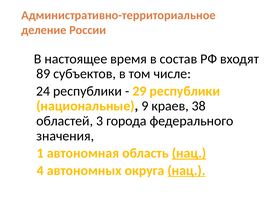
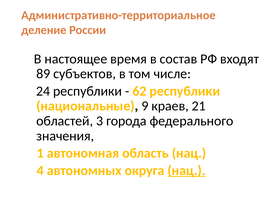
29: 29 -> 62
38: 38 -> 21
нац at (189, 153) underline: present -> none
